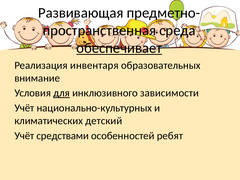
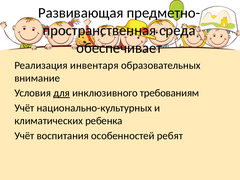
обеспечивает underline: present -> none
зависимости: зависимости -> требованиям
детский: детский -> ребенка
средствами: средствами -> воспитания
